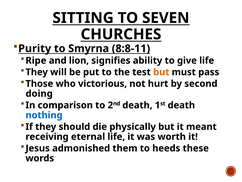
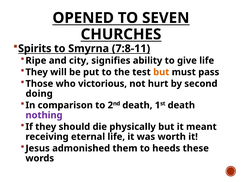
SITTING: SITTING -> OPENED
Purity: Purity -> Spirits
8:8-11: 8:8-11 -> 7:8-11
lion: lion -> city
nothing colour: blue -> purple
